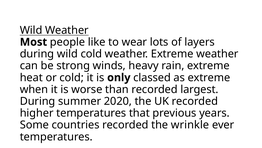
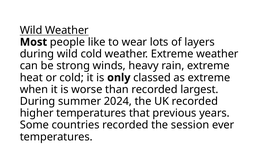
2020: 2020 -> 2024
wrinkle: wrinkle -> session
